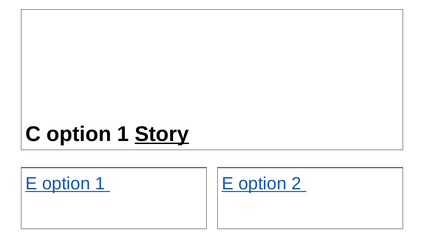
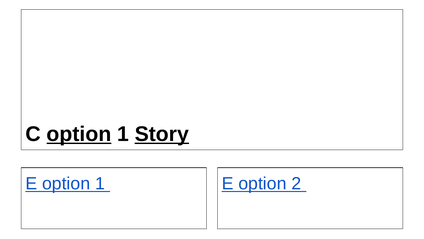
option at (79, 134) underline: none -> present
